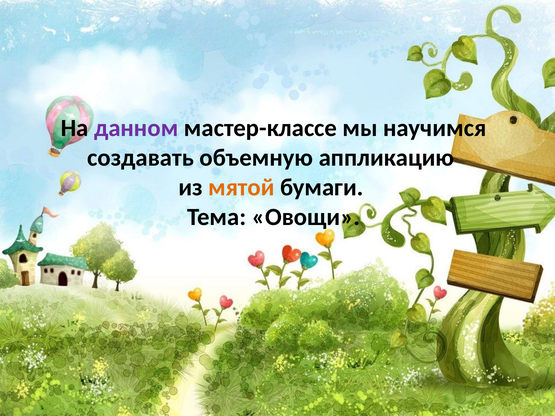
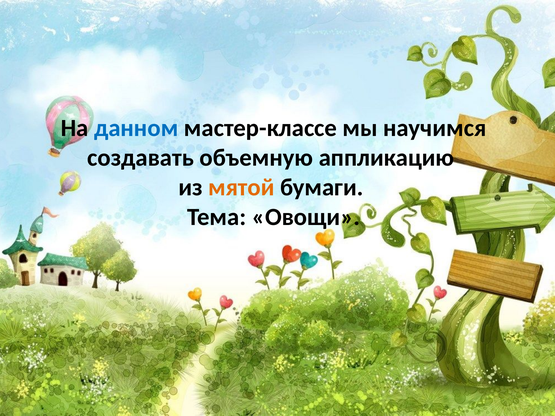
данном colour: purple -> blue
